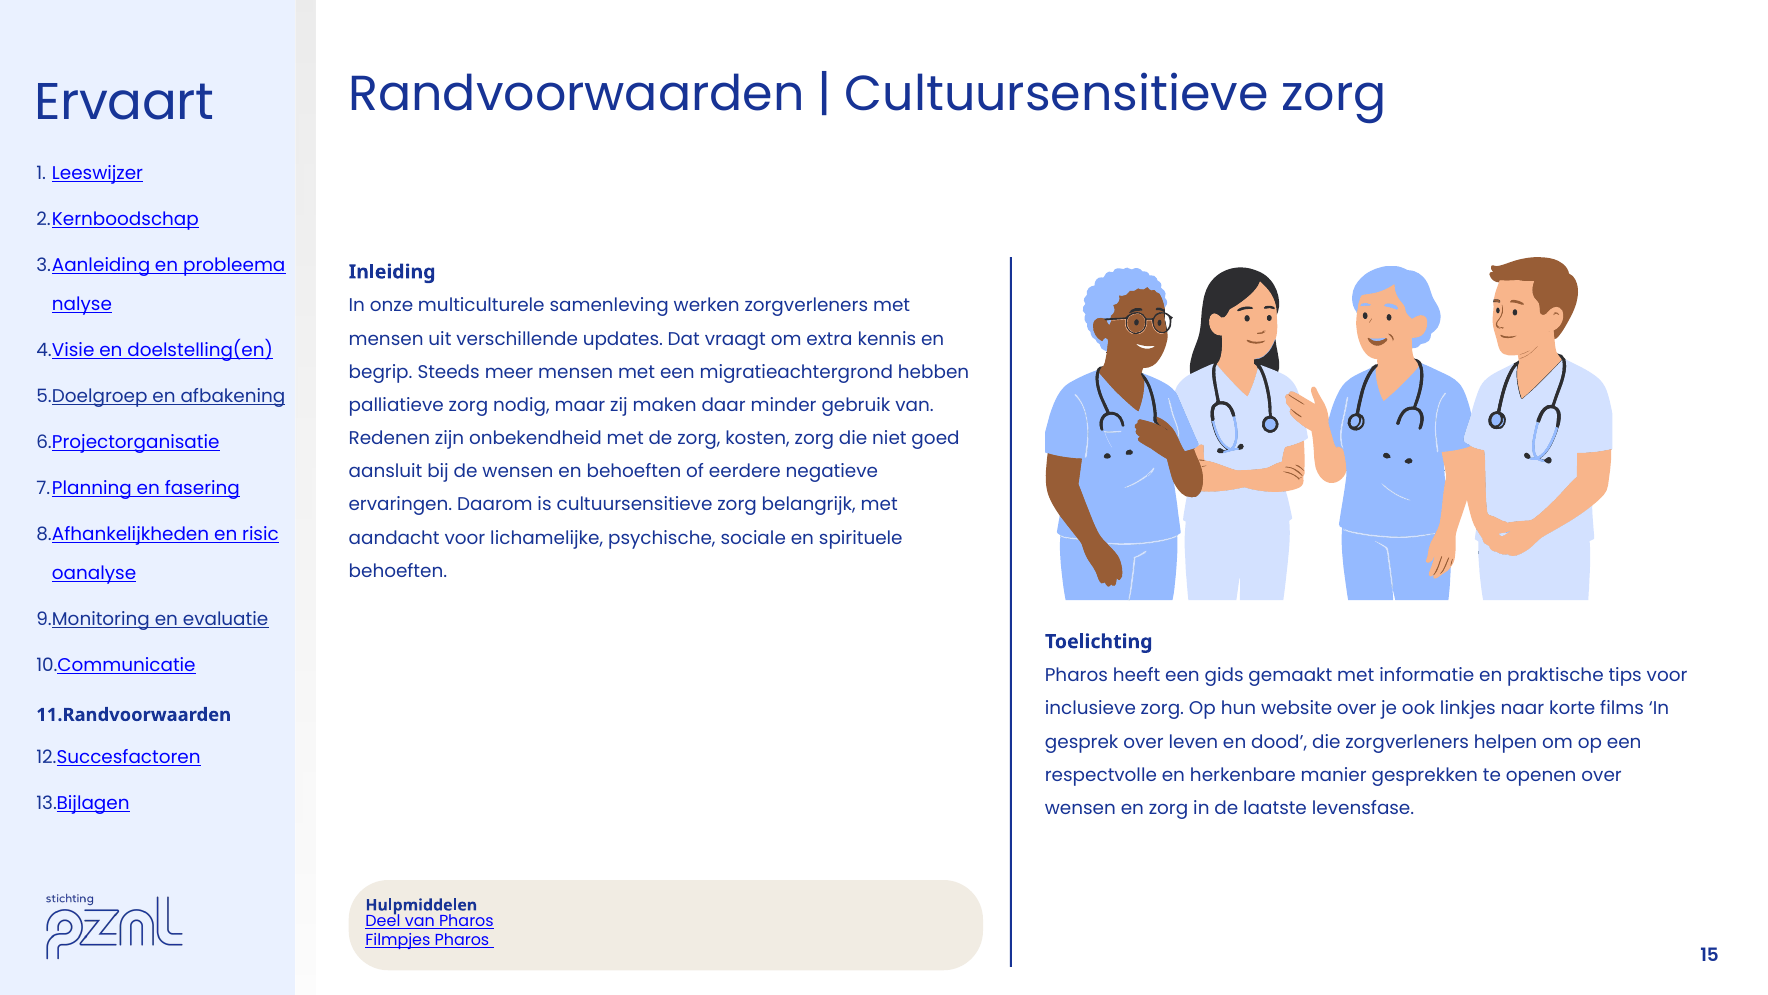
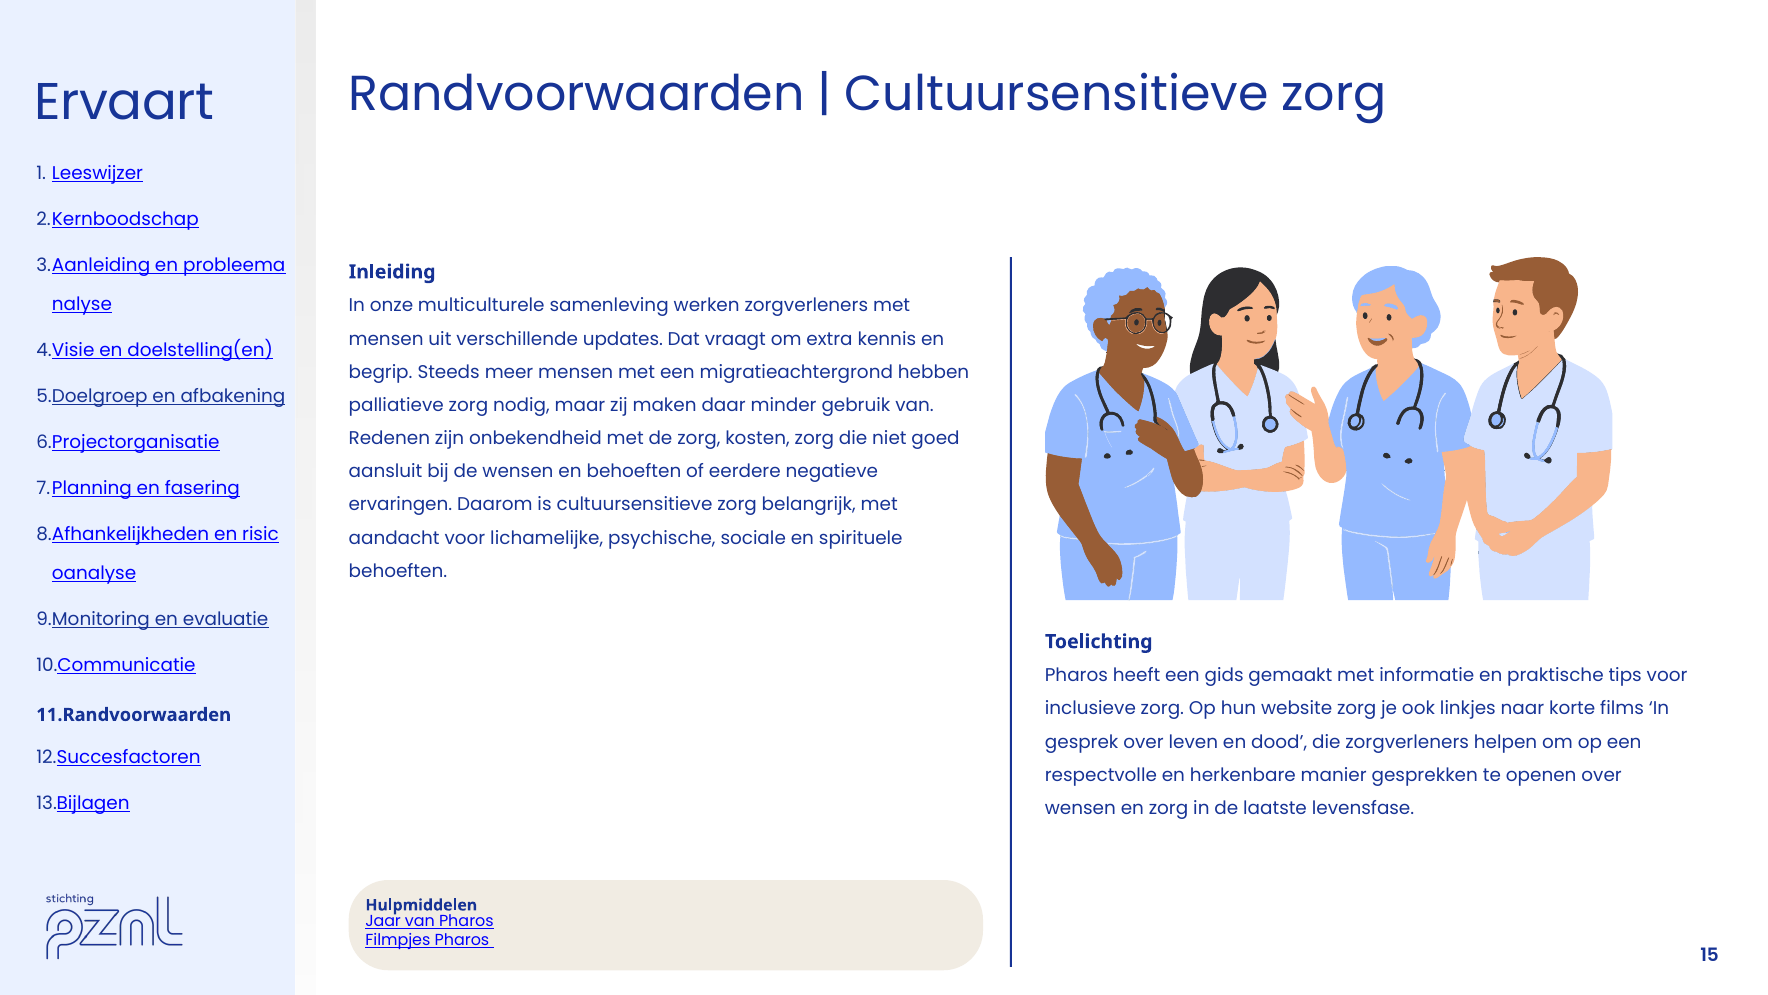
website over: over -> zorg
Deel: Deel -> Jaar
